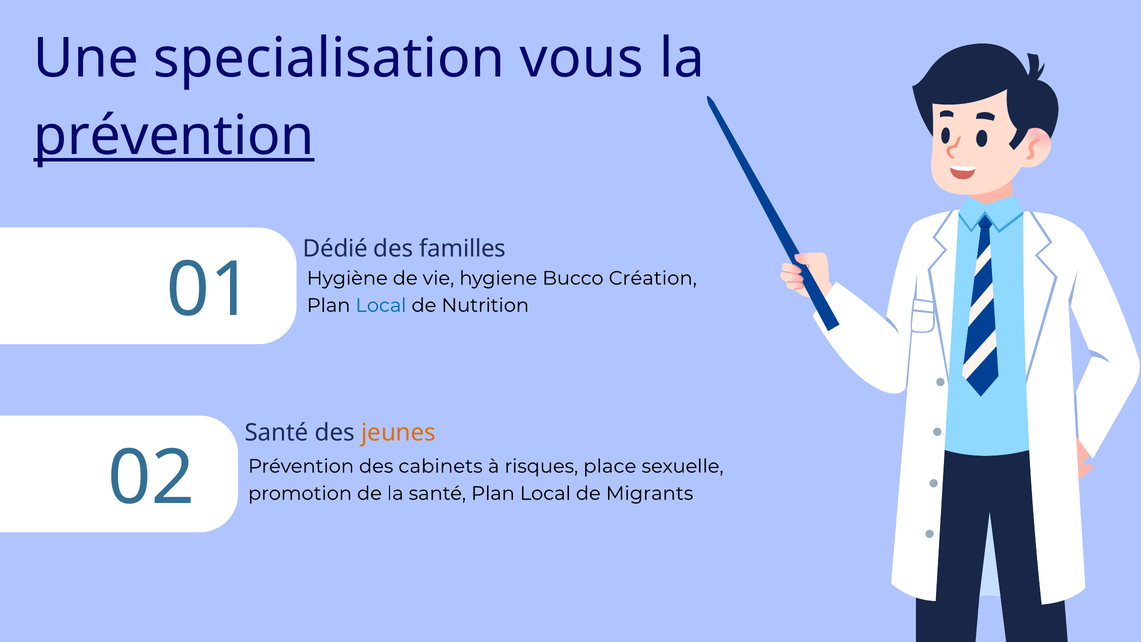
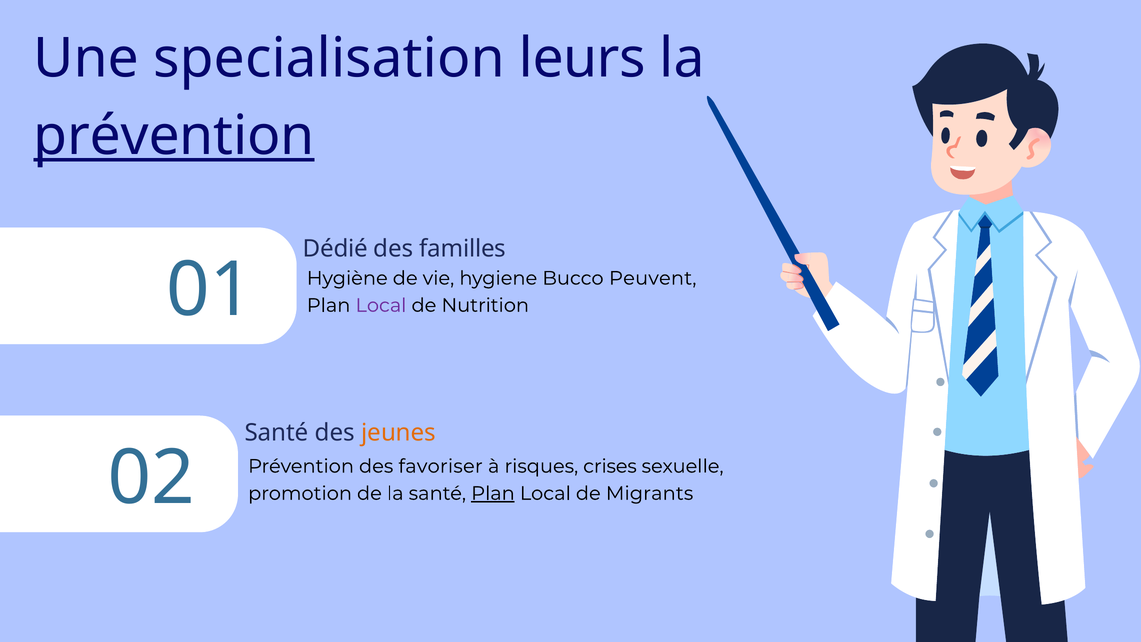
vous: vous -> leurs
Création: Création -> Peuvent
Local at (381, 305) colour: blue -> purple
cabinets: cabinets -> favoriser
place: place -> crises
Plan at (493, 493) underline: none -> present
